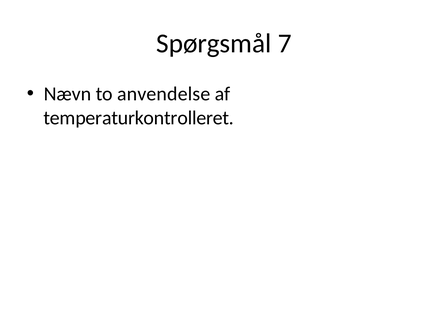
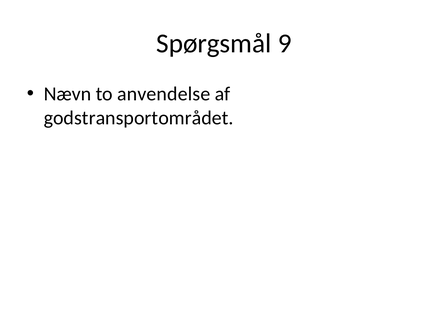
7: 7 -> 9
temperaturkontrolleret: temperaturkontrolleret -> godstransportområdet
